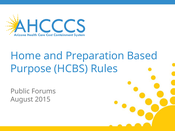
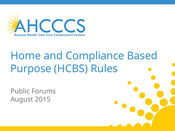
Preparation: Preparation -> Compliance
